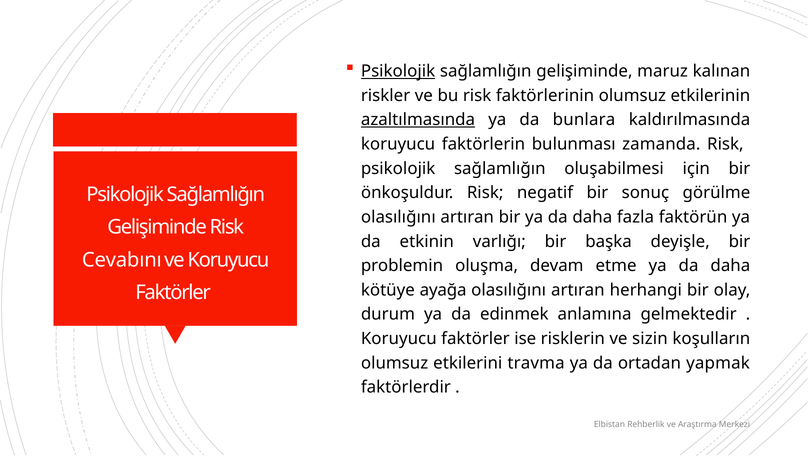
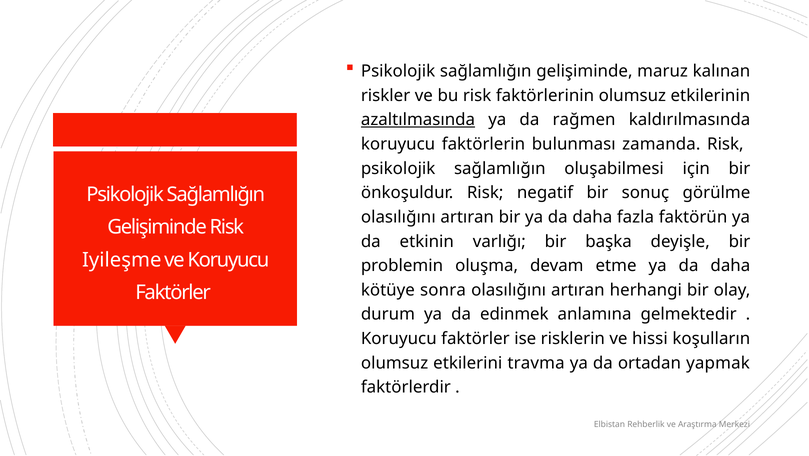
Psikolojik at (398, 71) underline: present -> none
bunlara: bunlara -> rağmen
Cevabını: Cevabını -> Iyileşme
ayağa: ayağa -> sonra
sizin: sizin -> hissi
